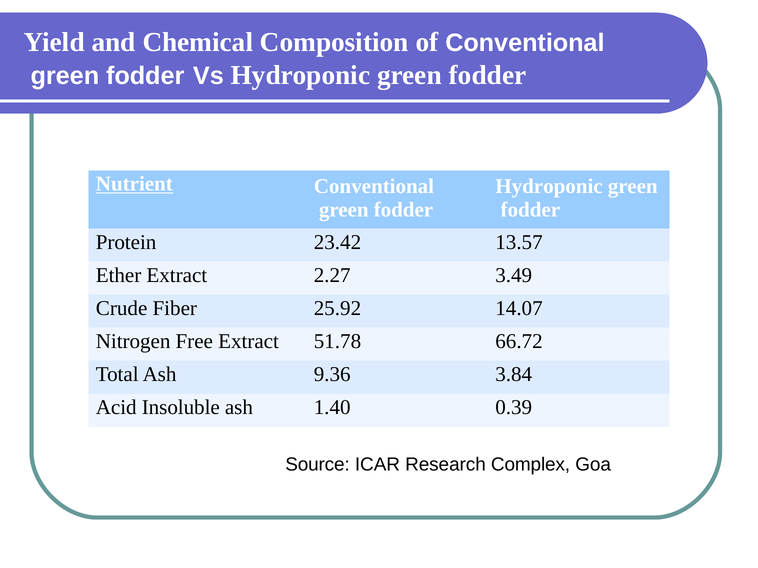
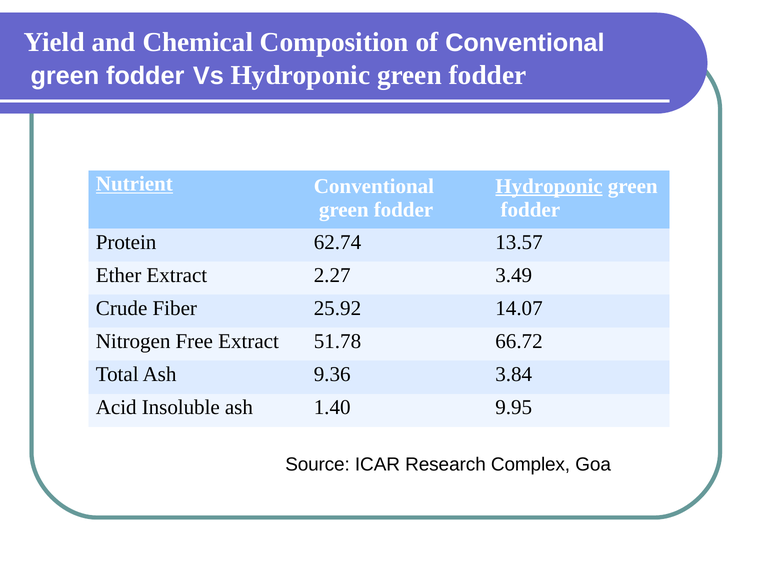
Hydroponic at (549, 186) underline: none -> present
23.42: 23.42 -> 62.74
0.39: 0.39 -> 9.95
